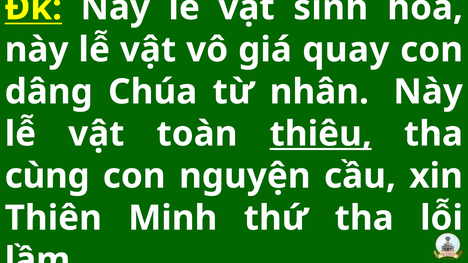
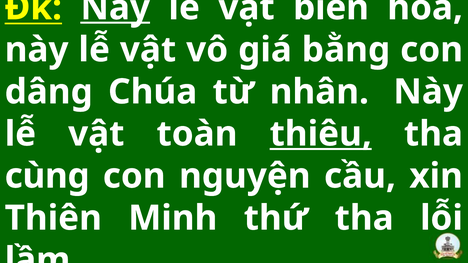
Này at (115, 8) underline: none -> present
sinh: sinh -> biên
quay: quay -> bằng
